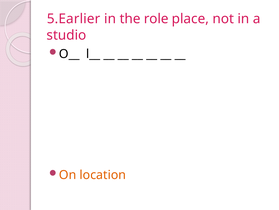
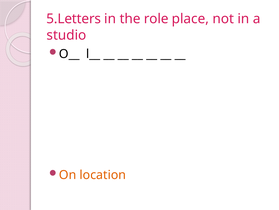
5.Earlier: 5.Earlier -> 5.Letters
